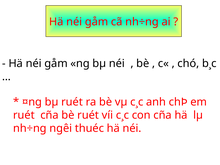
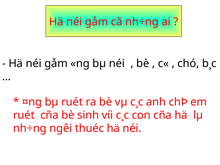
bè ruét: ruét -> sinh
